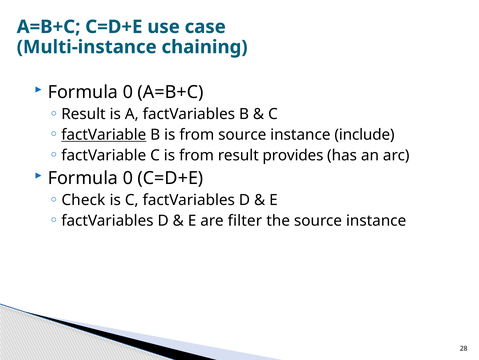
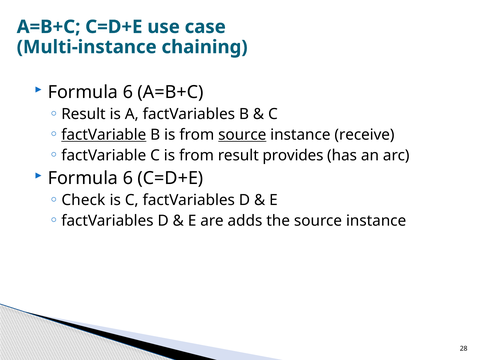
0 at (128, 92): 0 -> 6
source at (242, 134) underline: none -> present
include: include -> receive
0 at (128, 178): 0 -> 6
filter: filter -> adds
